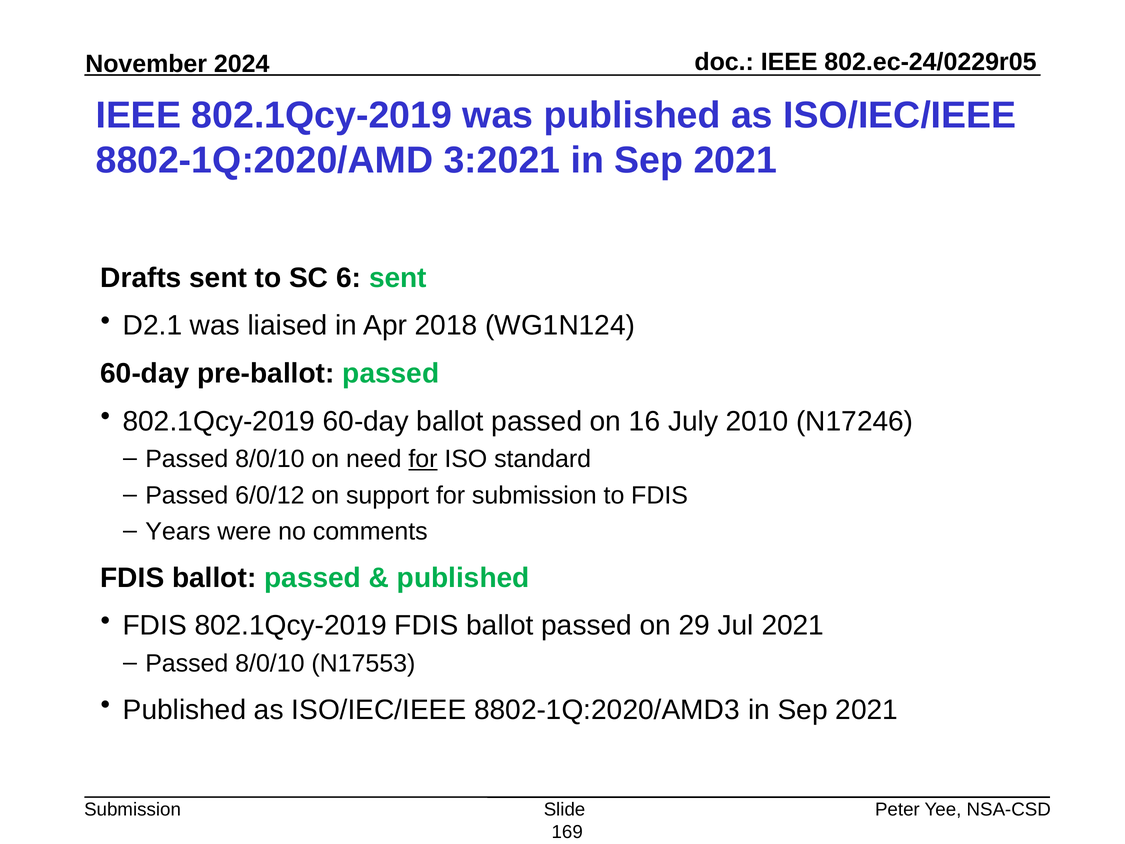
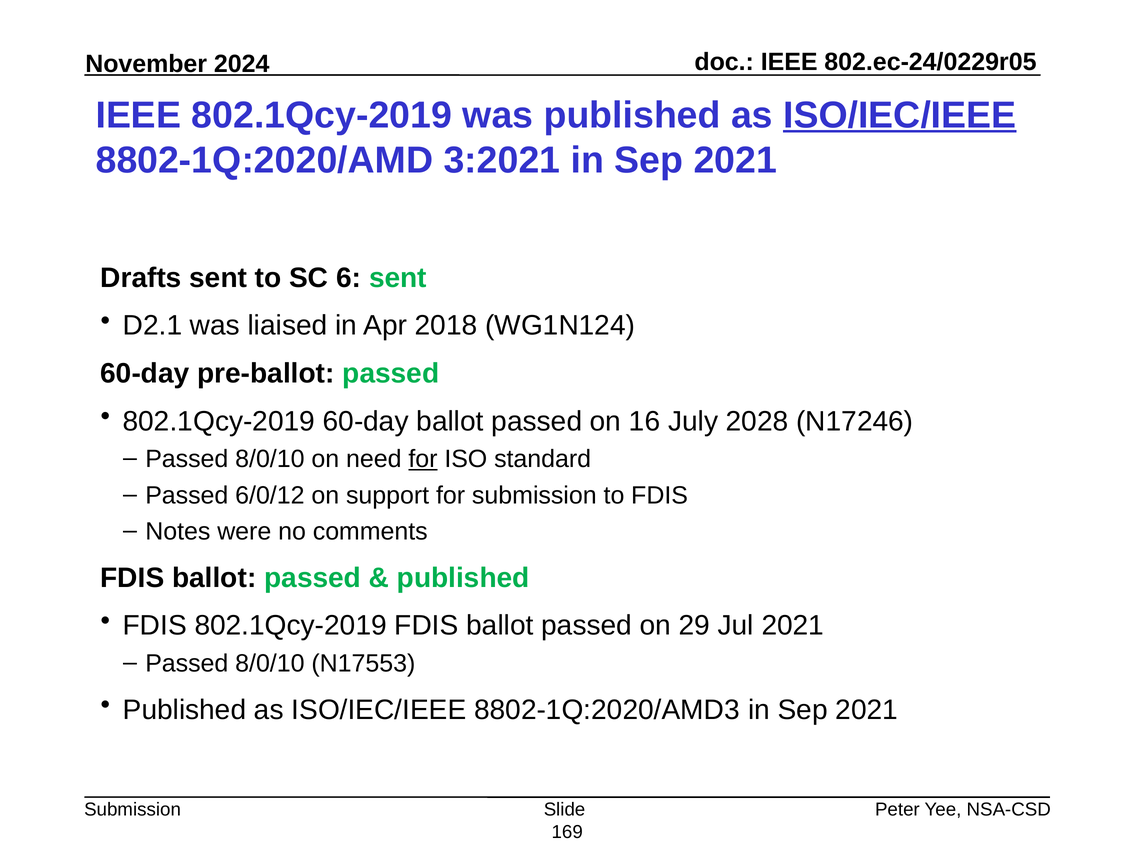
ISO/IEC/IEEE at (900, 115) underline: none -> present
2010: 2010 -> 2028
Years: Years -> Notes
